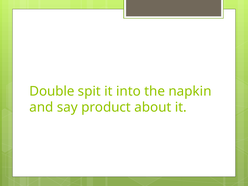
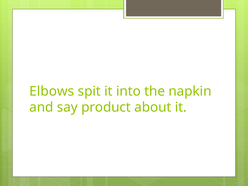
Double: Double -> Elbows
